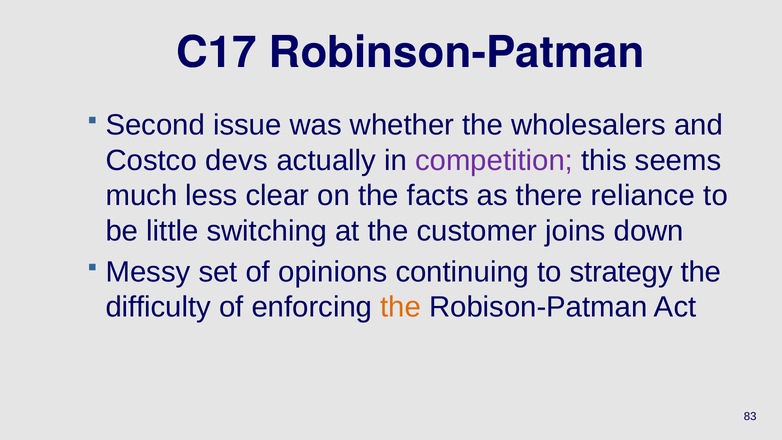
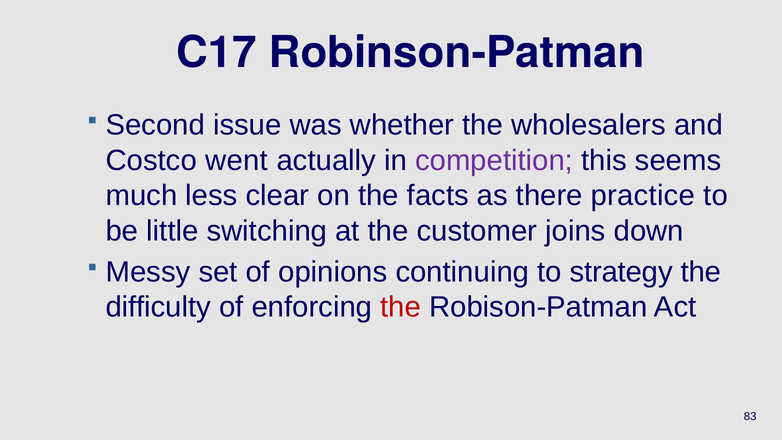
devs: devs -> went
reliance: reliance -> practice
the at (401, 307) colour: orange -> red
